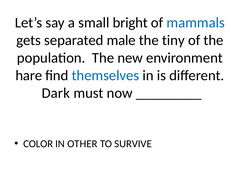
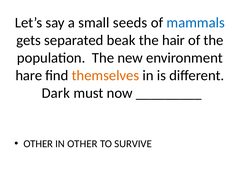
bright: bright -> seeds
male: male -> beak
tiny: tiny -> hair
themselves colour: blue -> orange
COLOR at (38, 144): COLOR -> OTHER
